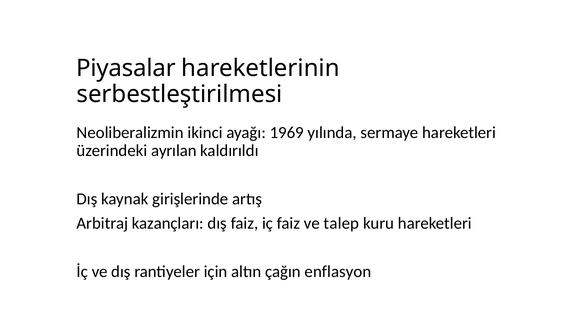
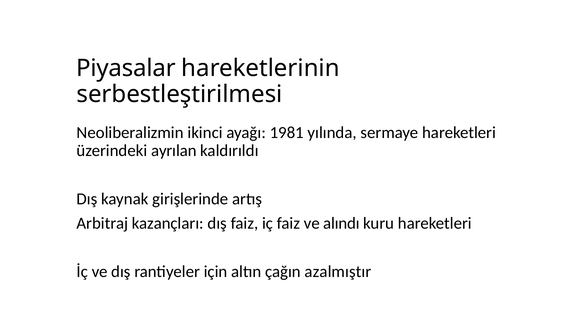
1969: 1969 -> 1981
talep: talep -> alındı
enflasyon: enflasyon -> azalmıştır
